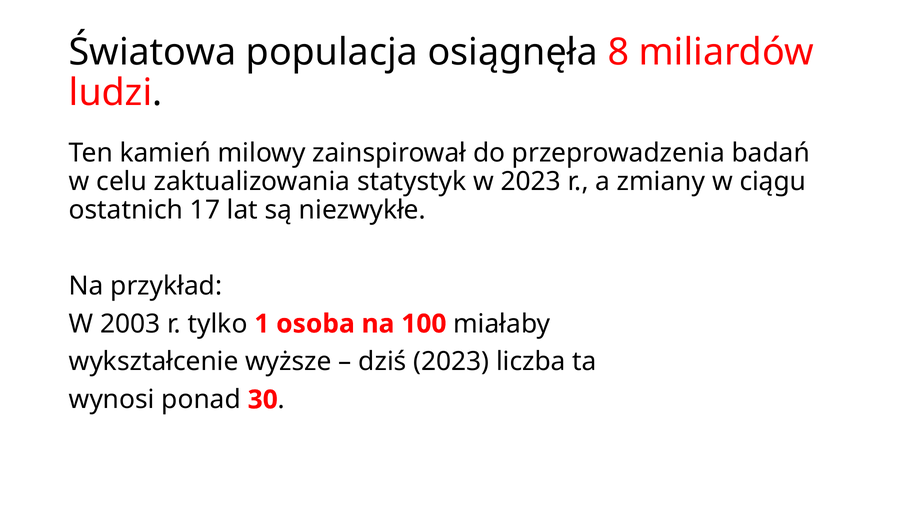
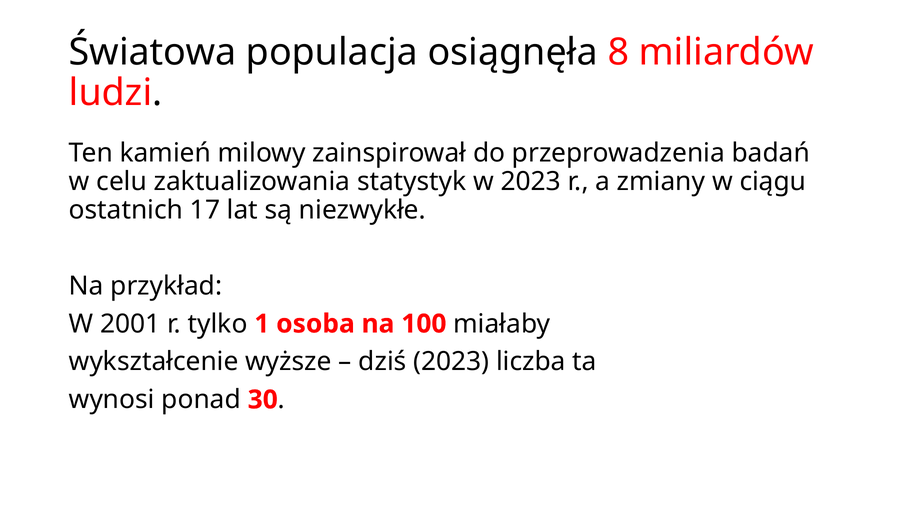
2003: 2003 -> 2001
